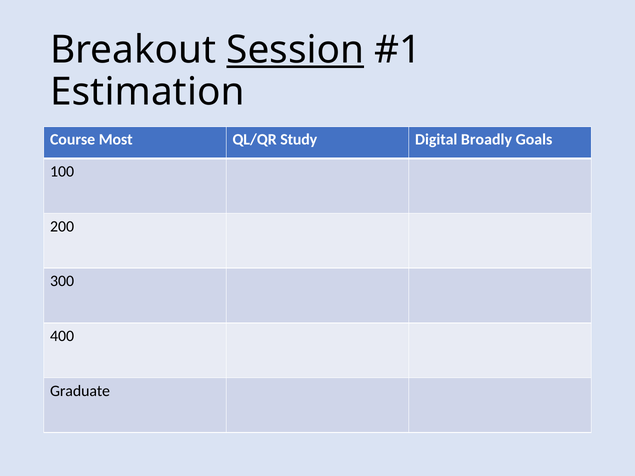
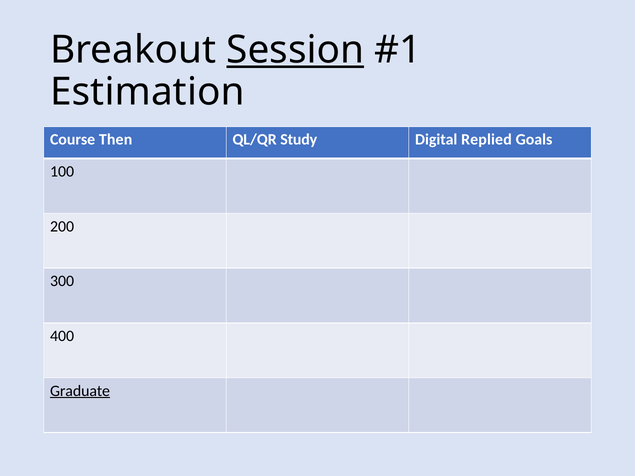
Most: Most -> Then
Broadly: Broadly -> Replied
Graduate underline: none -> present
